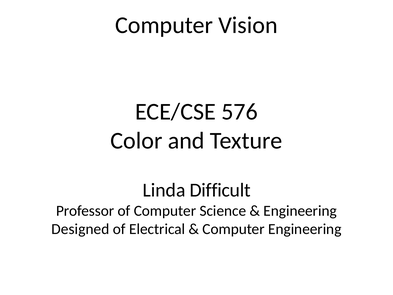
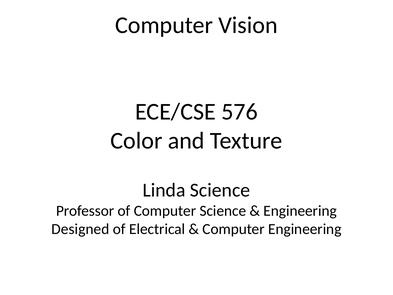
Linda Difficult: Difficult -> Science
